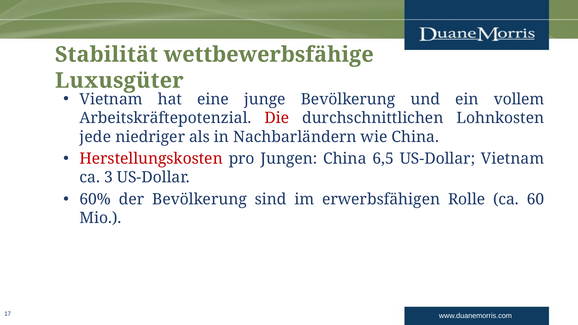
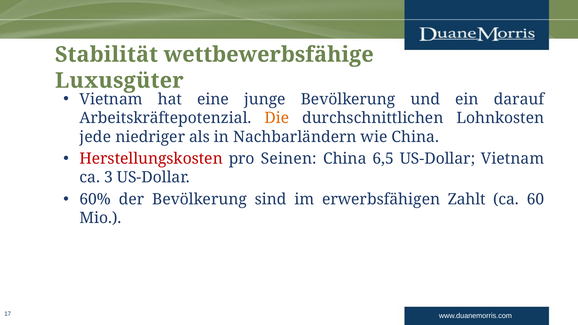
vollem: vollem -> darauf
Die colour: red -> orange
Jungen: Jungen -> Seinen
Rolle: Rolle -> Zahlt
